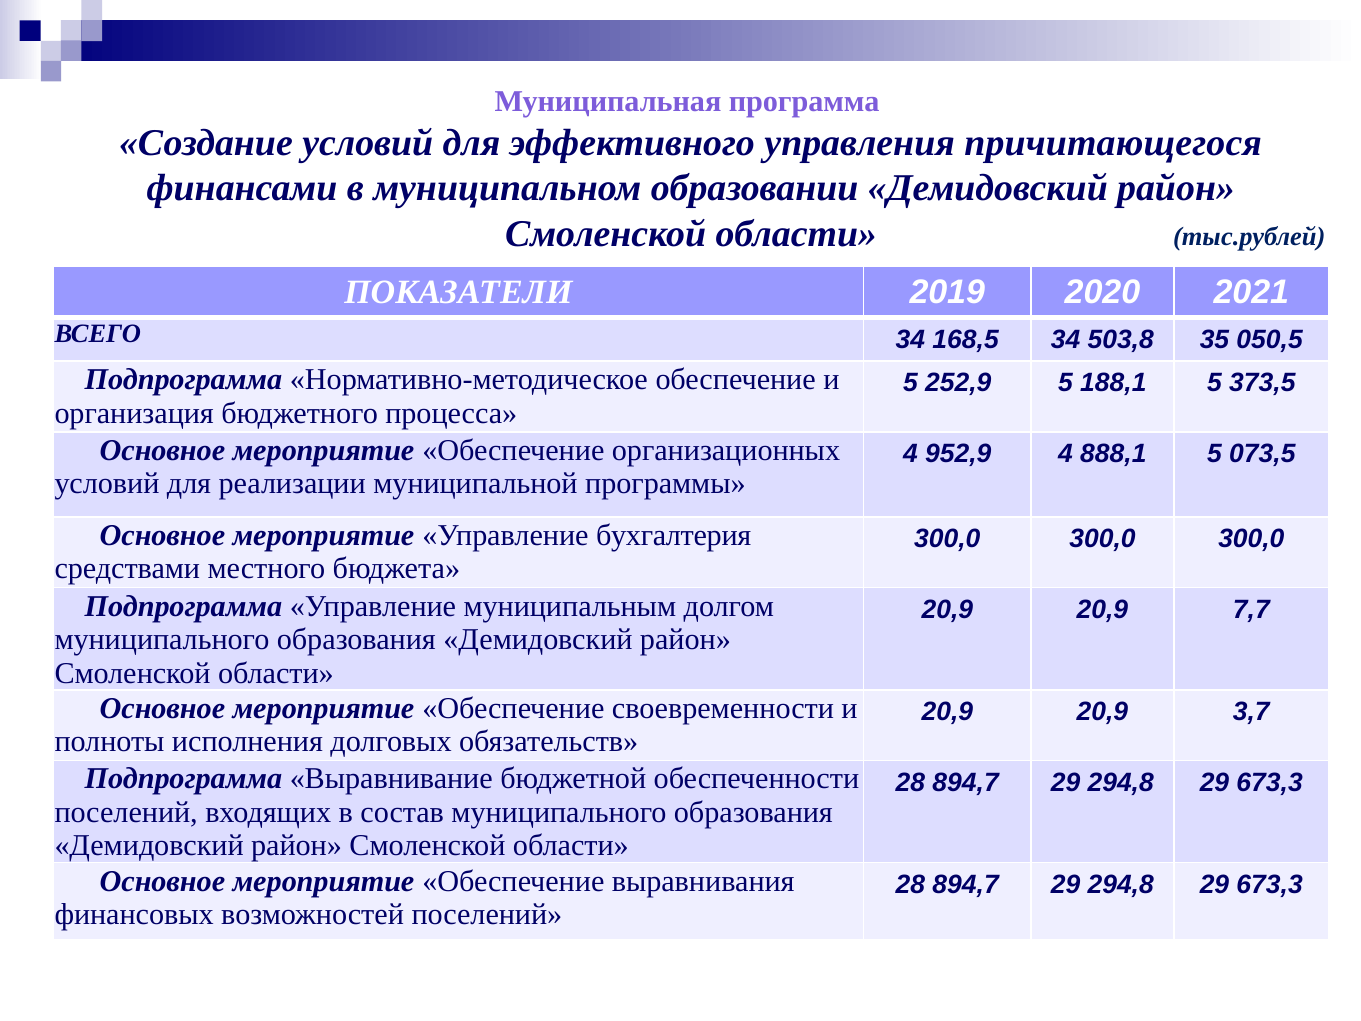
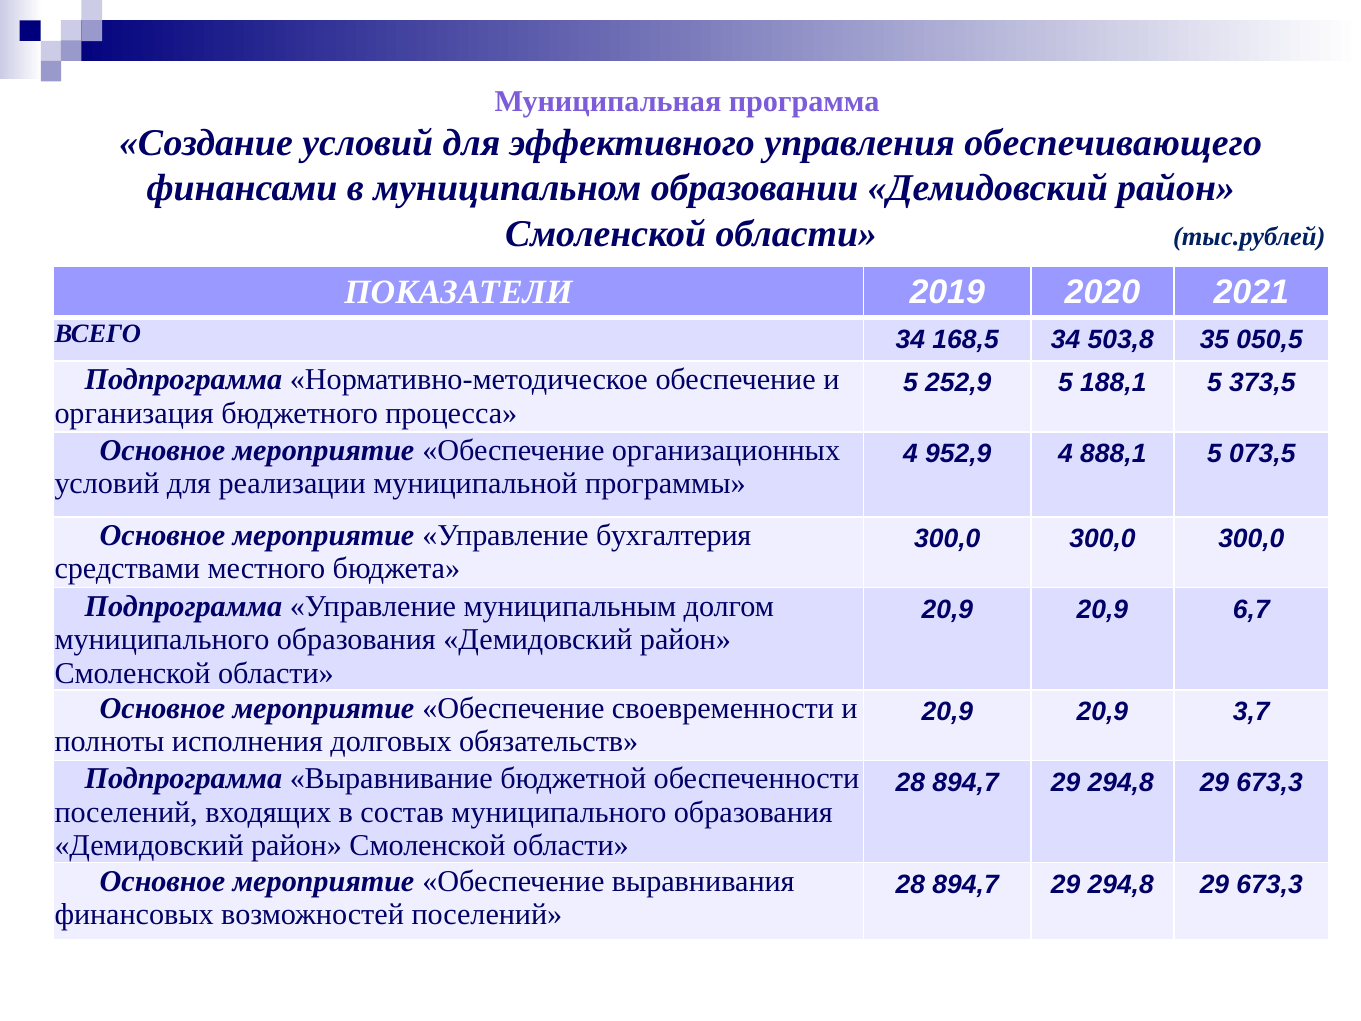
причитающегося: причитающегося -> обеспечивающего
7,7: 7,7 -> 6,7
